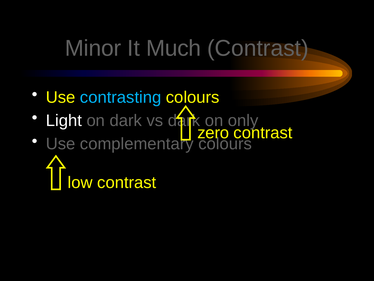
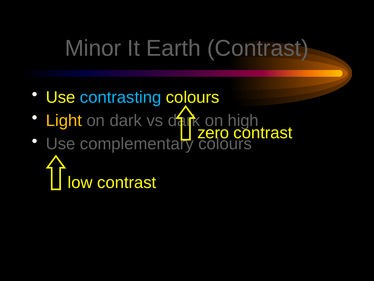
Much: Much -> Earth
Light colour: white -> yellow
only: only -> high
